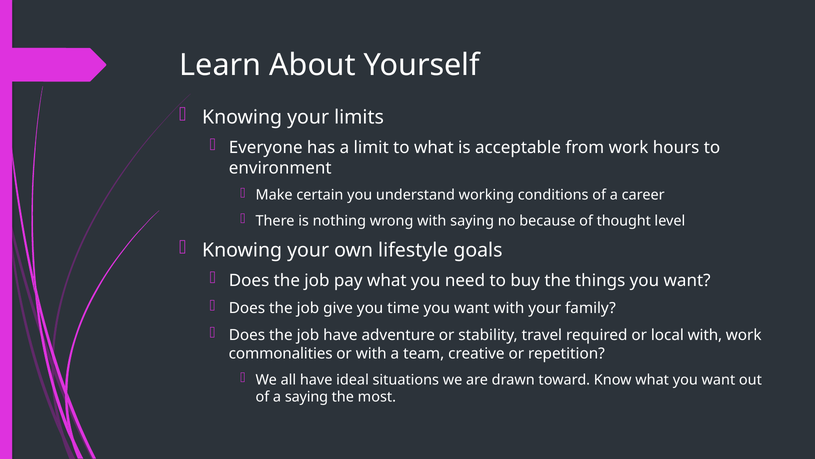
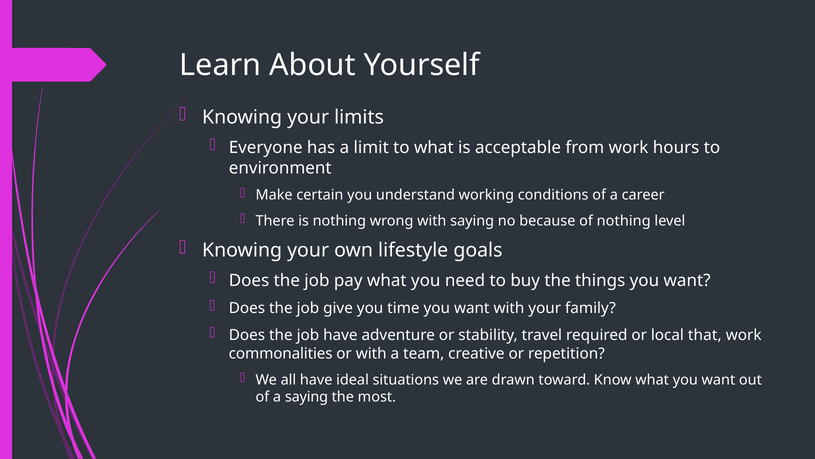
of thought: thought -> nothing
local with: with -> that
